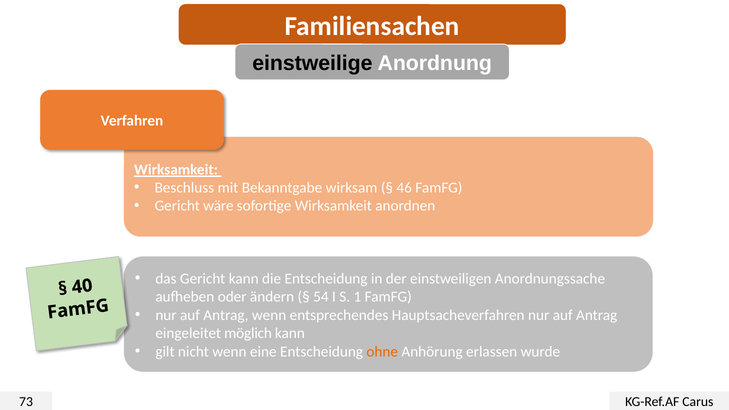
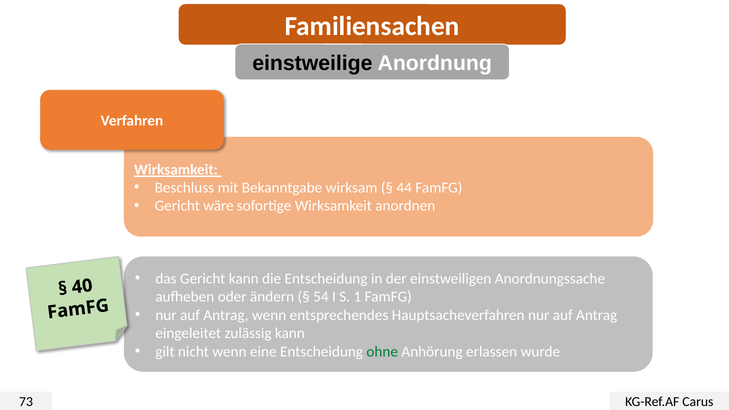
46: 46 -> 44
möglich: möglich -> zulässig
ohne colour: orange -> green
